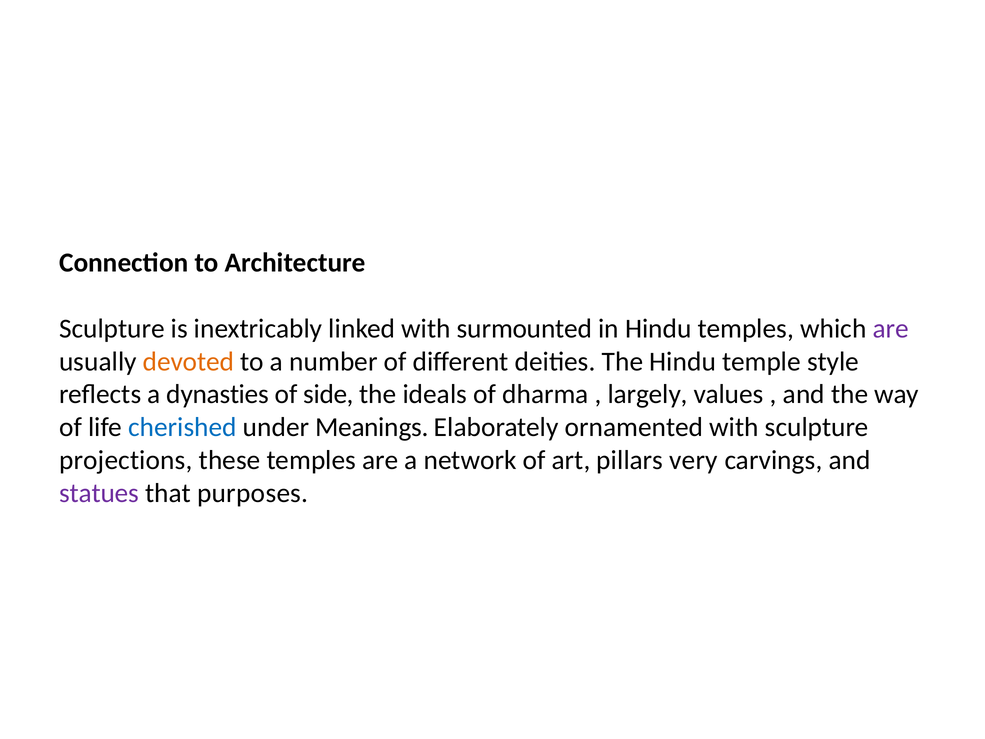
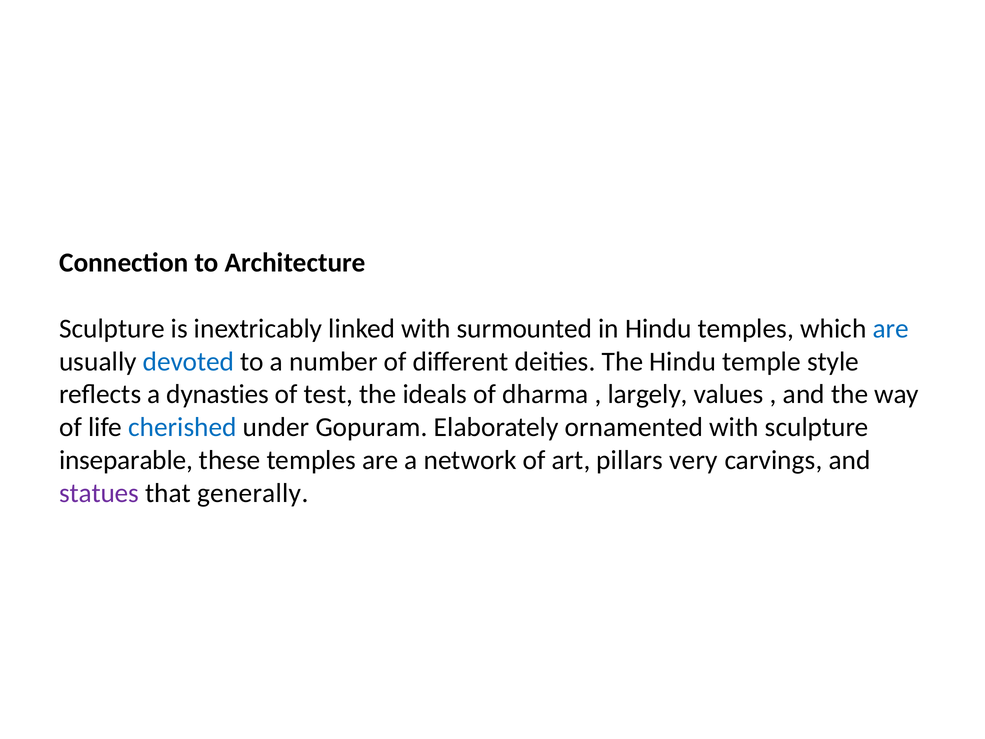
are at (891, 329) colour: purple -> blue
devoted colour: orange -> blue
side: side -> test
Meanings: Meanings -> Gopuram
projections: projections -> inseparable
purposes: purposes -> generally
